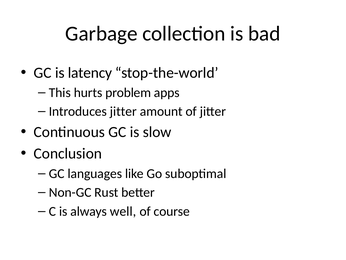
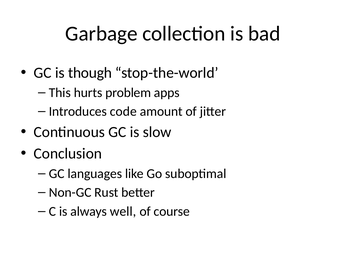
latency: latency -> though
Introduces jitter: jitter -> code
